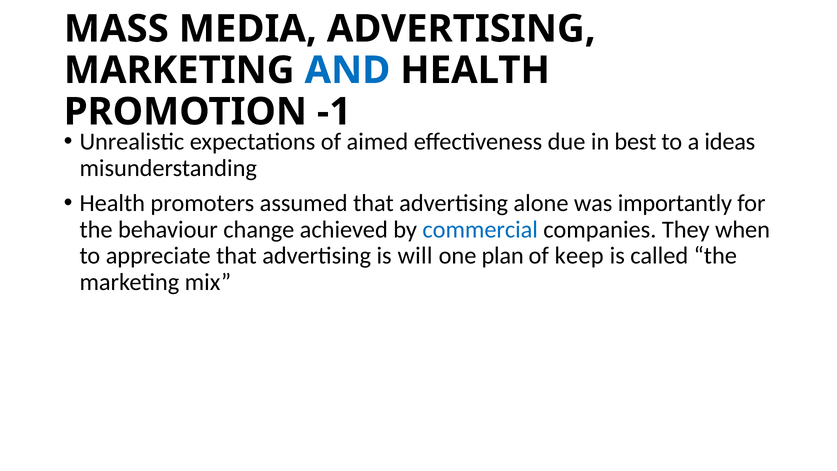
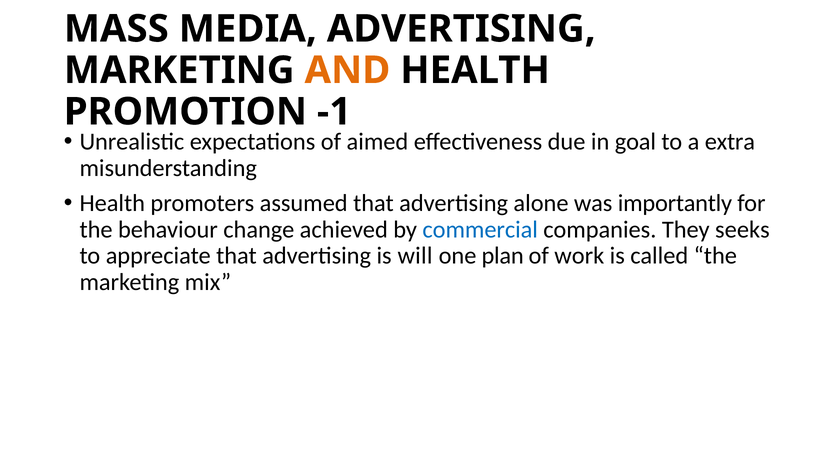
AND colour: blue -> orange
best: best -> goal
ideas: ideas -> extra
when: when -> seeks
keep: keep -> work
